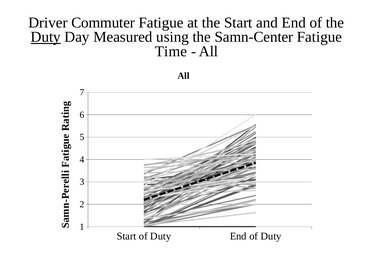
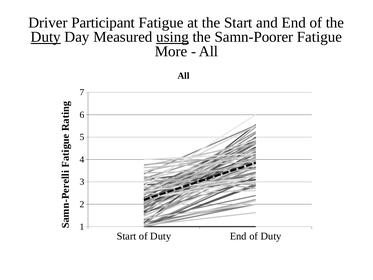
Commuter: Commuter -> Participant
using underline: none -> present
Samn-Center: Samn-Center -> Samn-Poorer
Time: Time -> More
